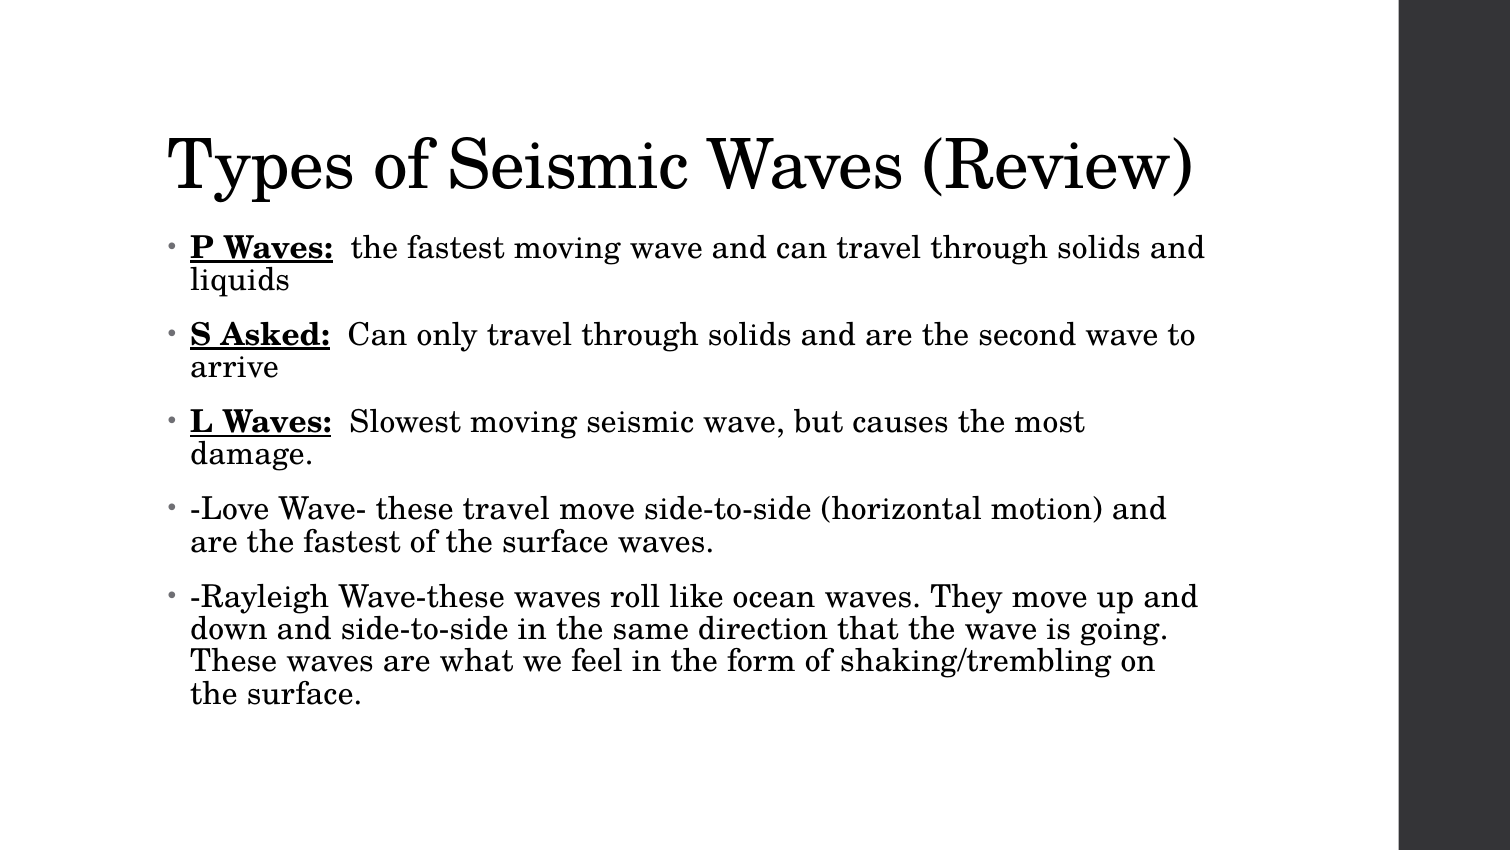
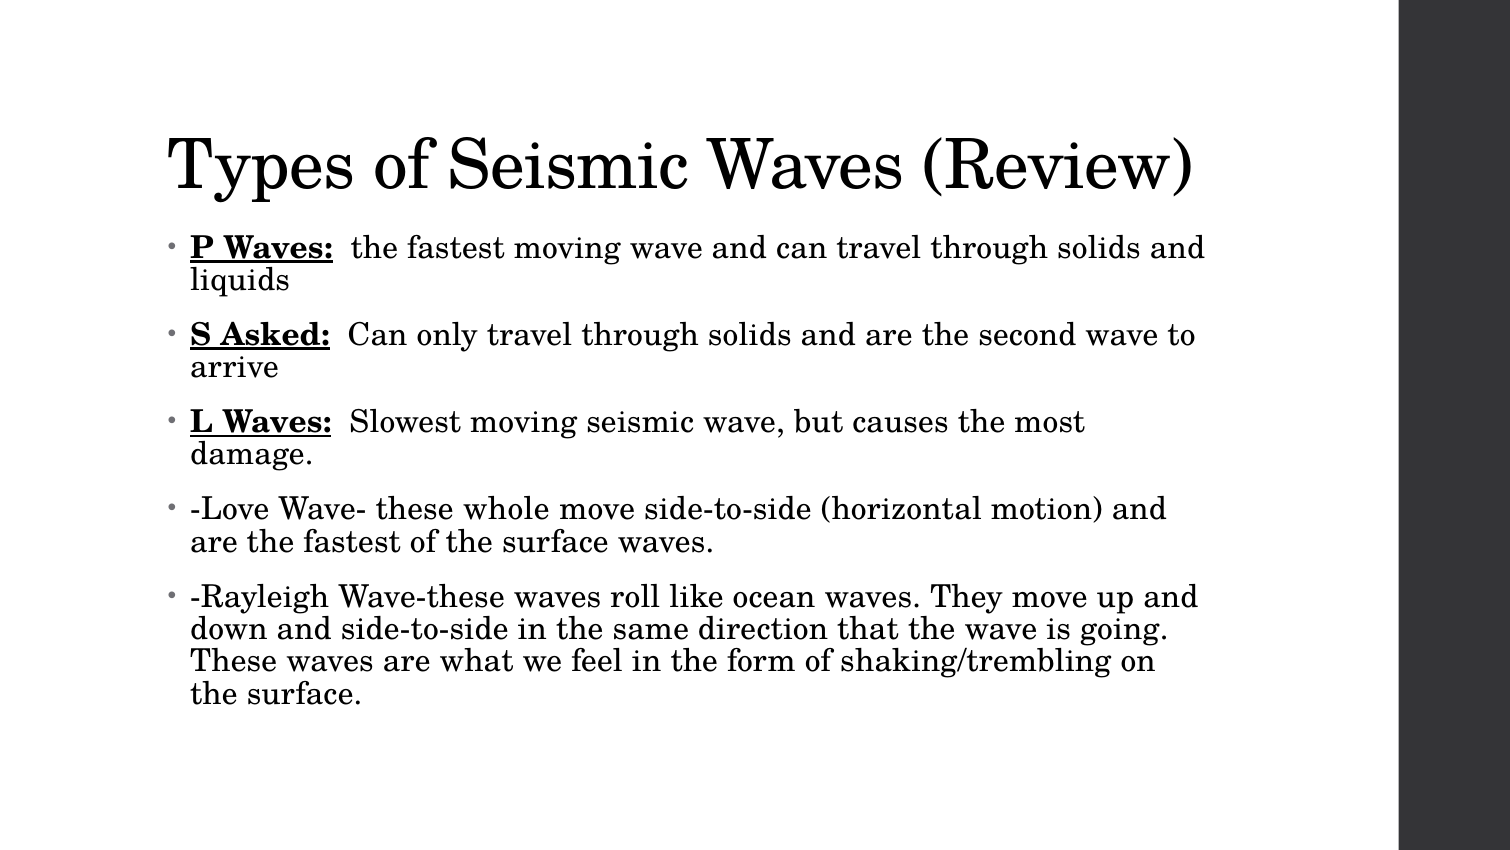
these travel: travel -> whole
